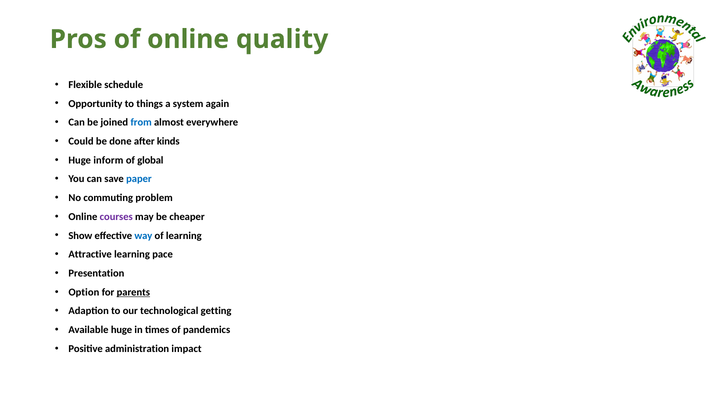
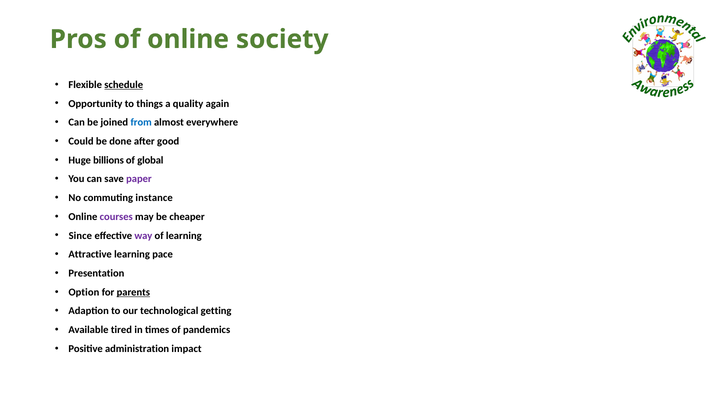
quality: quality -> society
schedule underline: none -> present
system: system -> quality
kinds: kinds -> good
inform: inform -> billions
paper colour: blue -> purple
problem: problem -> instance
Show: Show -> Since
way colour: blue -> purple
Available huge: huge -> tired
